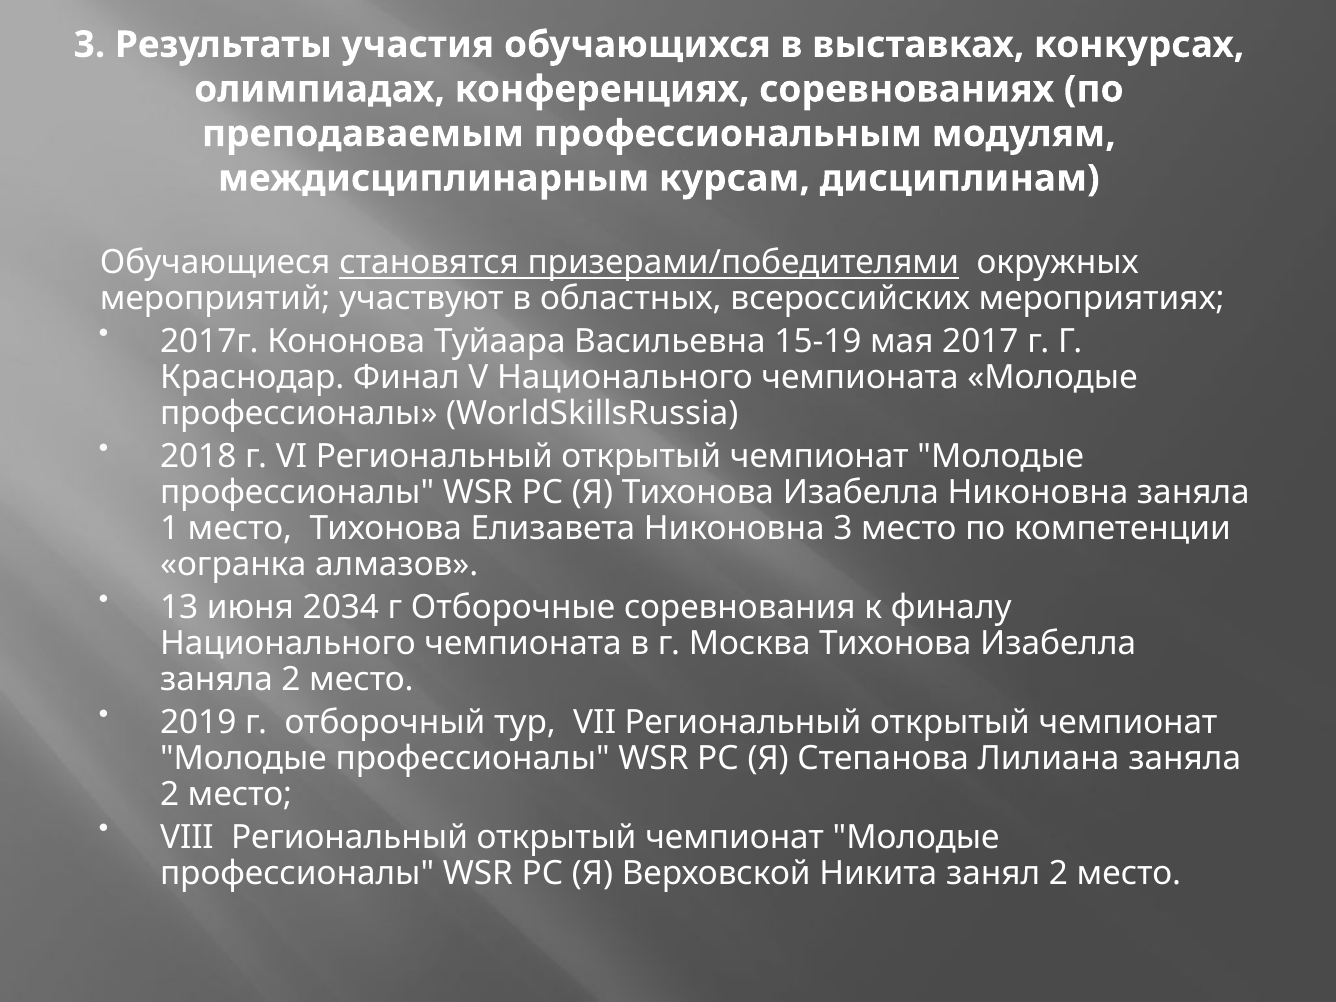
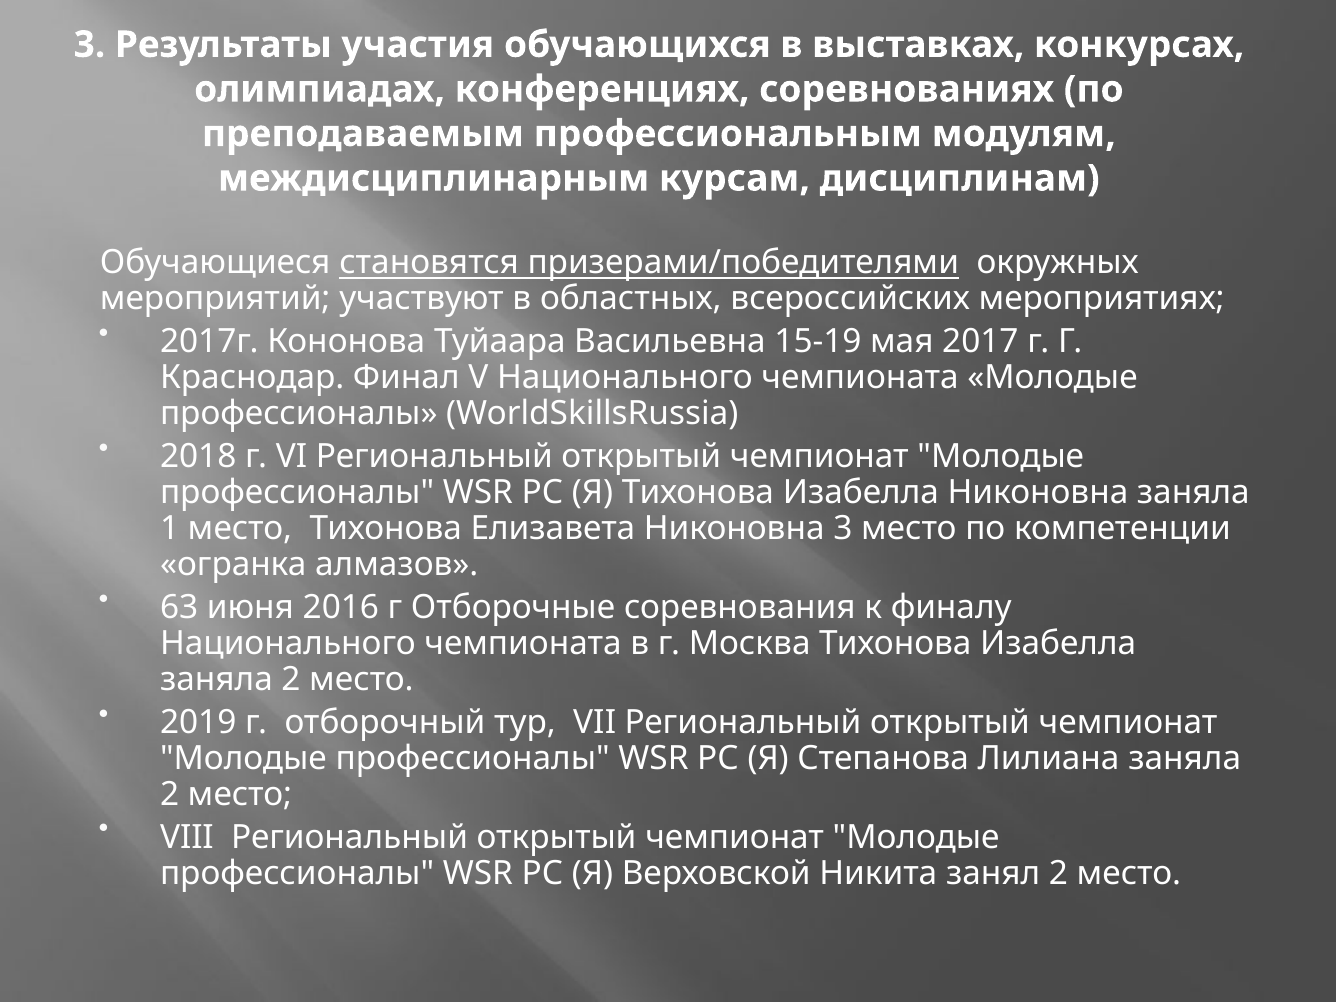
13: 13 -> 63
2034: 2034 -> 2016
